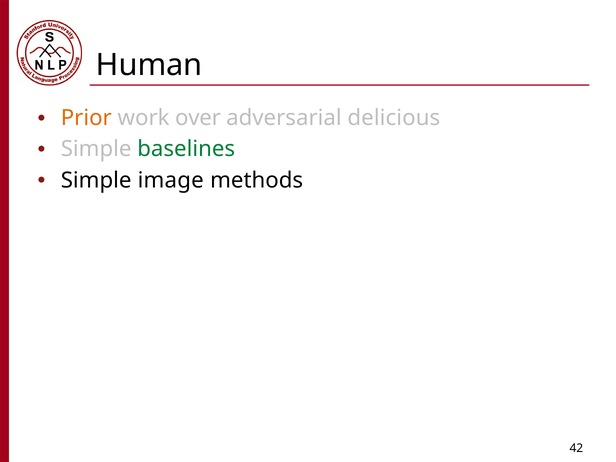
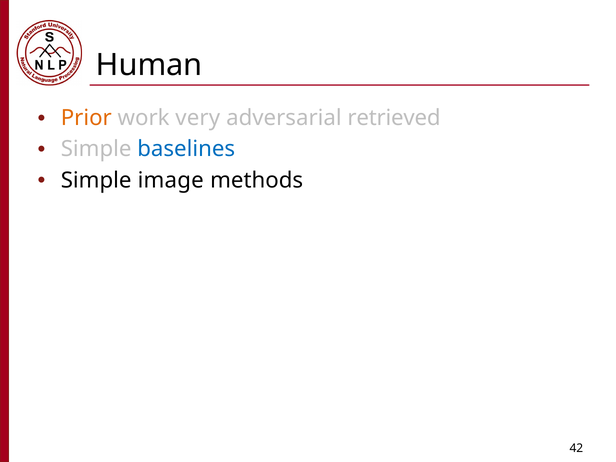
over: over -> very
delicious: delicious -> retrieved
baselines colour: green -> blue
